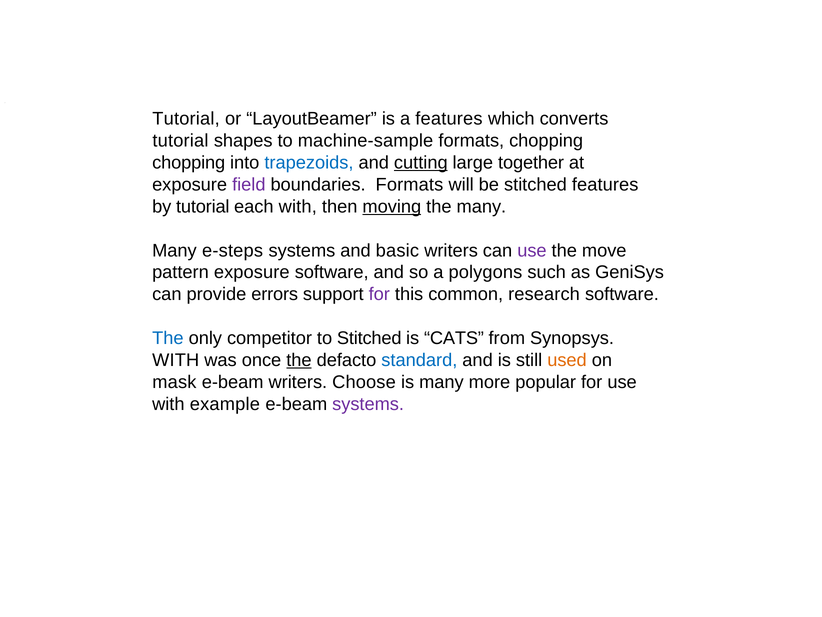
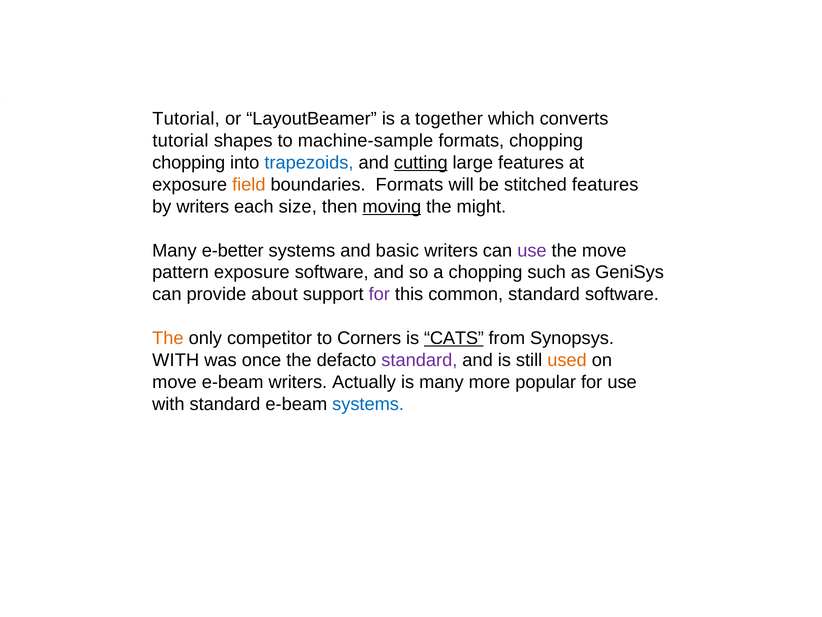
a features: features -> together
large together: together -> features
field colour: purple -> orange
by tutorial: tutorial -> writers
each with: with -> size
the many: many -> might
e-steps: e-steps -> e-better
a polygons: polygons -> chopping
errors: errors -> about
common research: research -> standard
The at (168, 338) colour: blue -> orange
to Stitched: Stitched -> Corners
CATS underline: none -> present
the at (299, 360) underline: present -> none
standard at (419, 360) colour: blue -> purple
mask at (174, 382): mask -> move
Choose: Choose -> Actually
with example: example -> standard
systems at (368, 404) colour: purple -> blue
